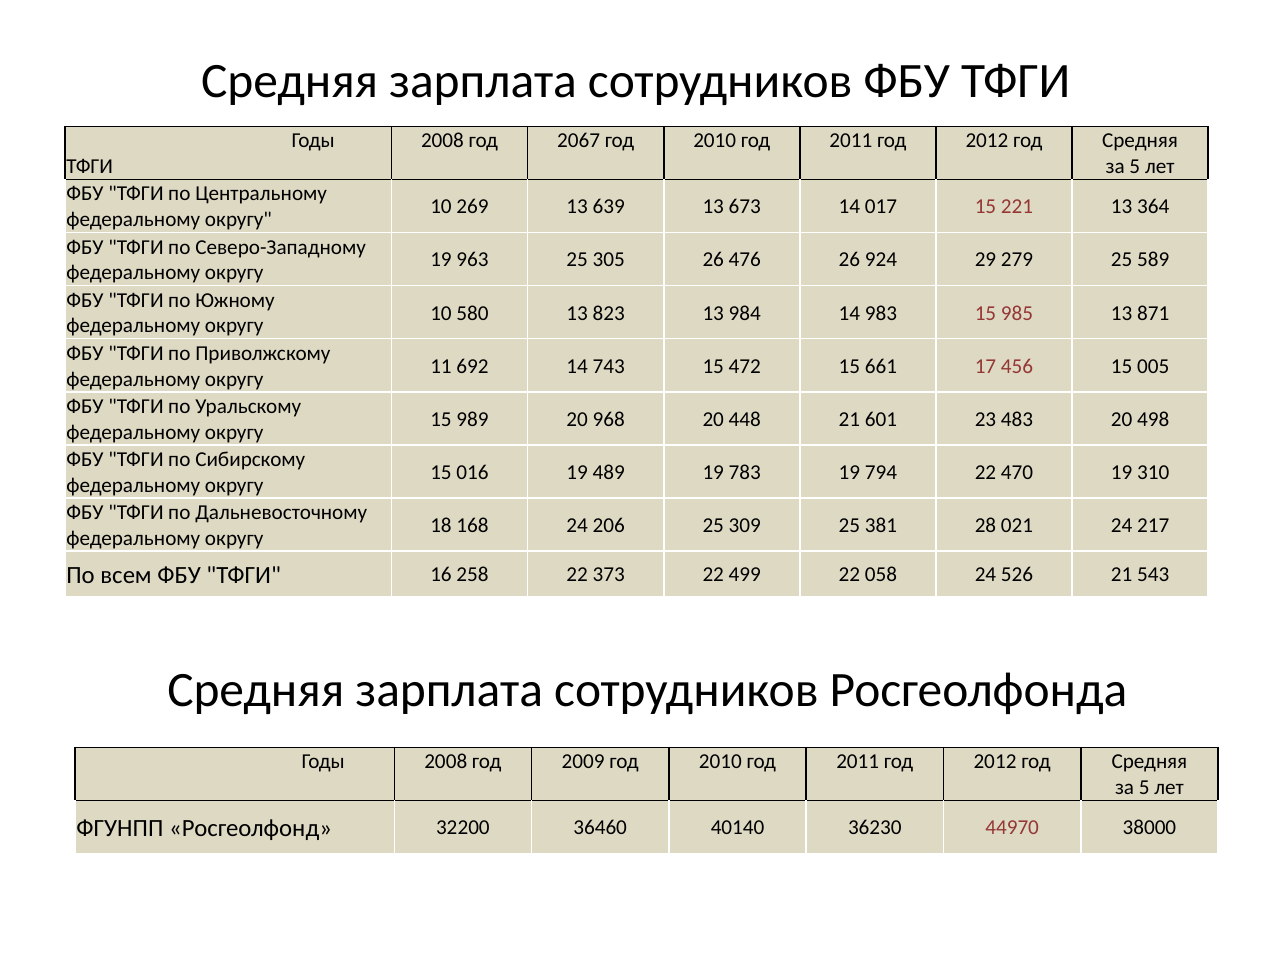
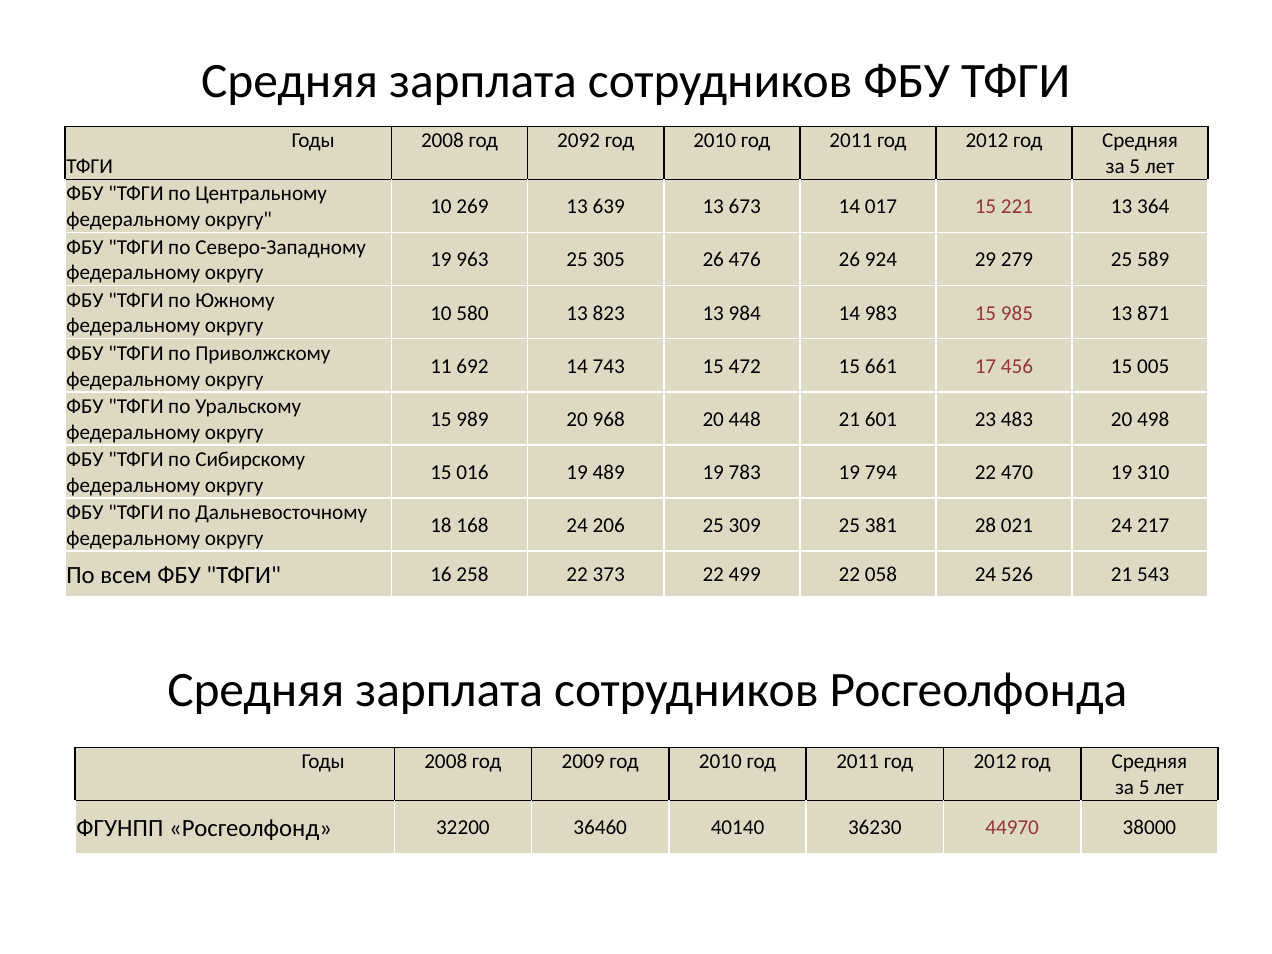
2067: 2067 -> 2092
